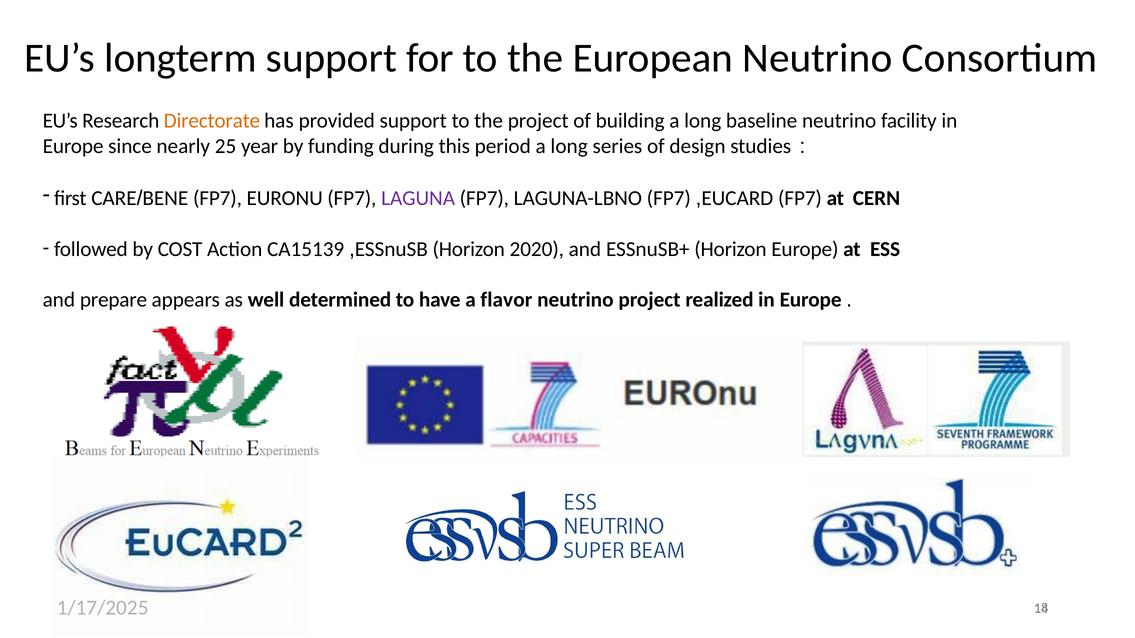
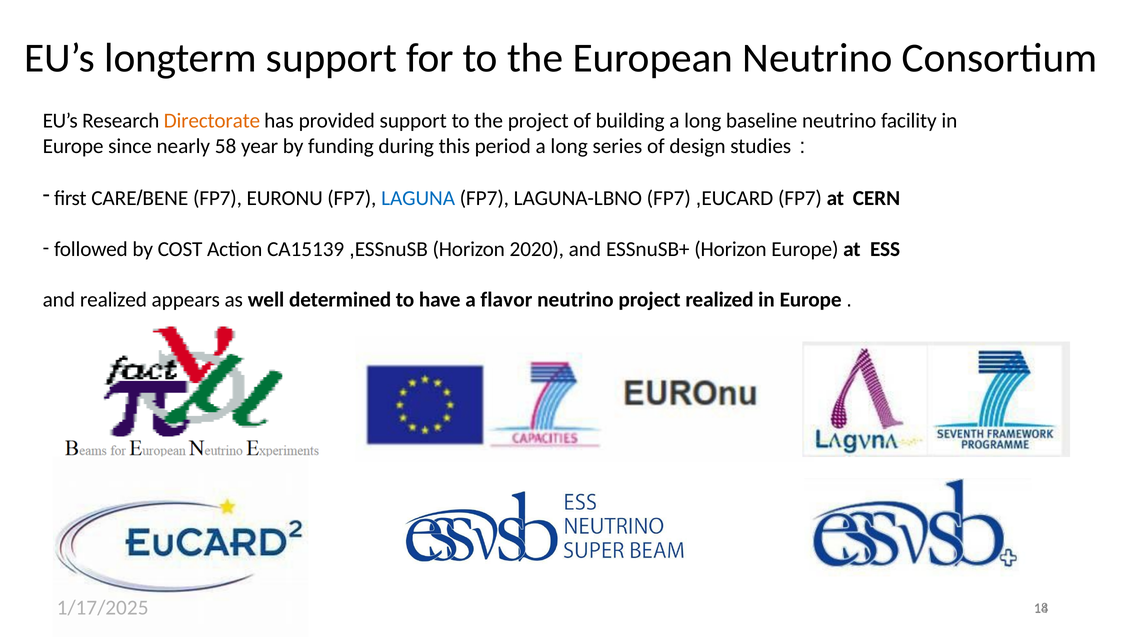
25: 25 -> 58
LAGUNA colour: purple -> blue
and prepare: prepare -> realized
